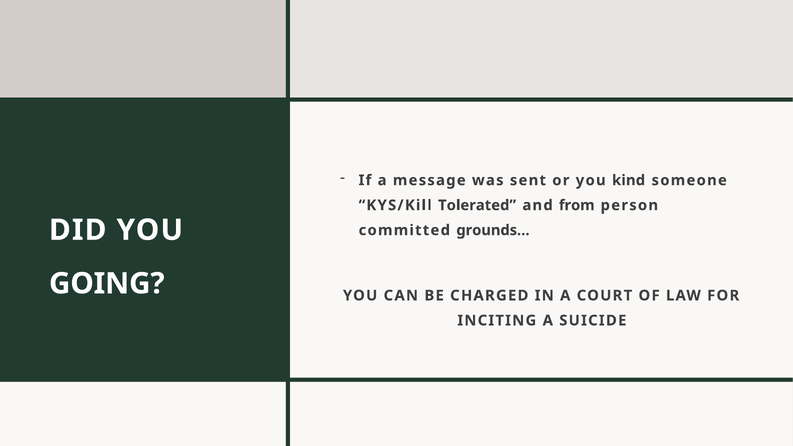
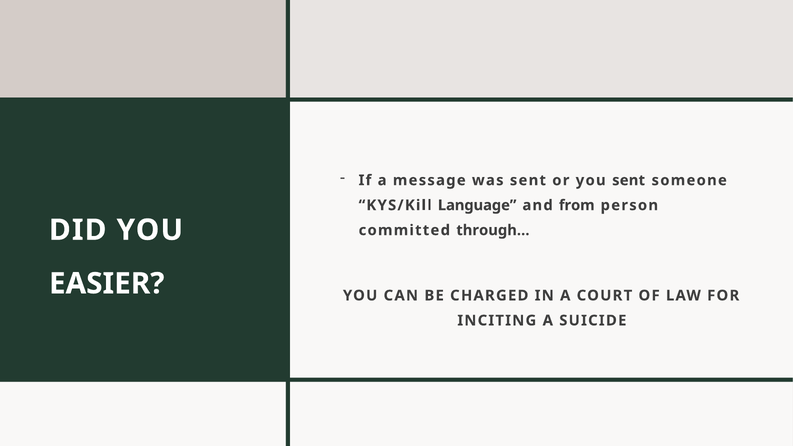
you kind: kind -> sent
Tolerated: Tolerated -> Language
grounds…: grounds… -> through…
GOING: GOING -> EASIER
